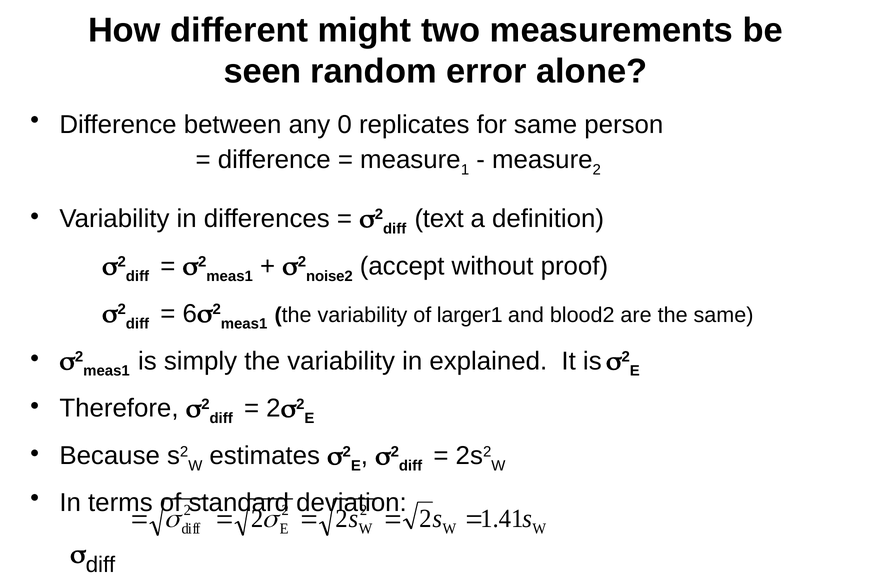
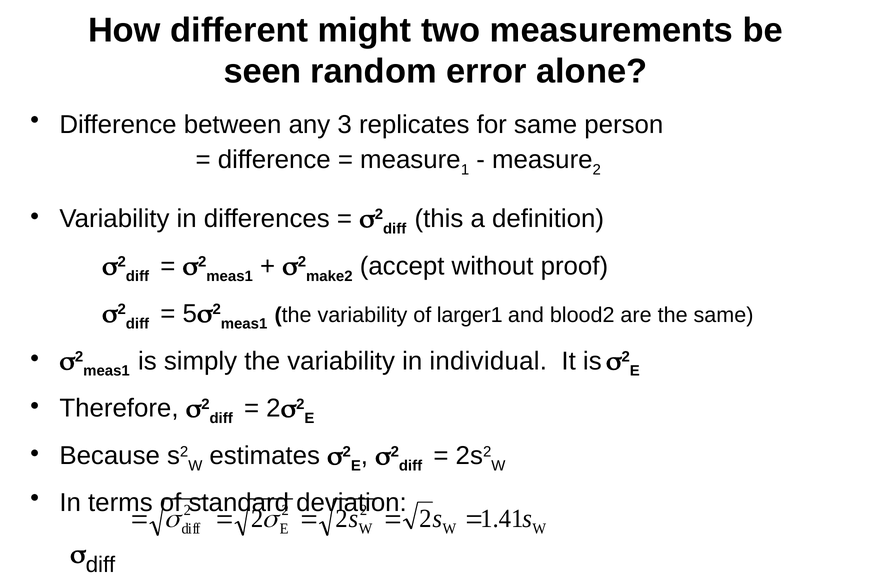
0: 0 -> 3
text: text -> this
noise2: noise2 -> make2
6: 6 -> 5
explained: explained -> individual
